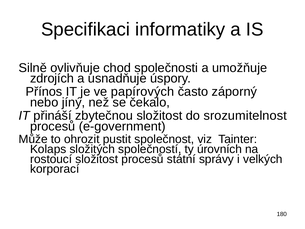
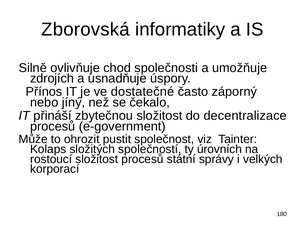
Specifikaci: Specifikaci -> Zborovská
papírových: papírových -> dostatečné
srozumitelnost: srozumitelnost -> decentralizace
